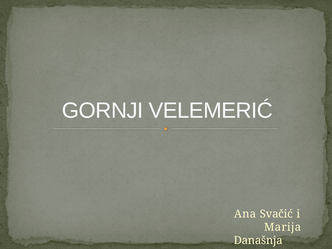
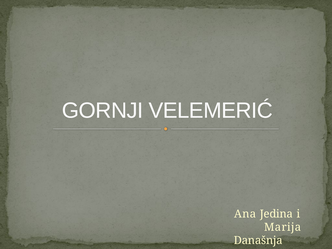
Svačić: Svačić -> Jedina
